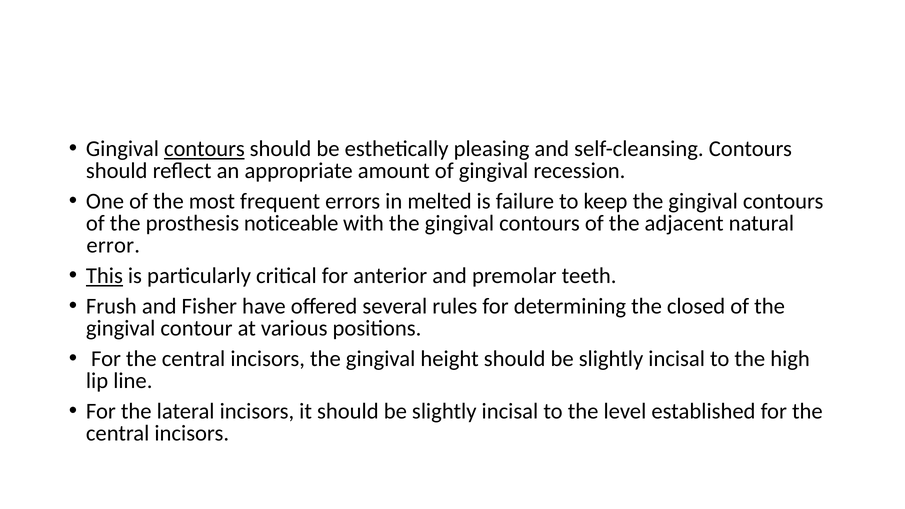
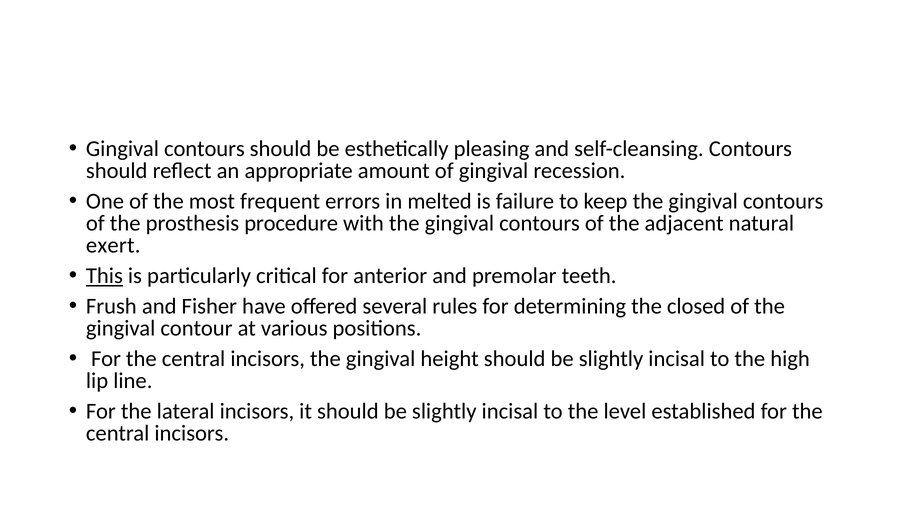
contours at (204, 149) underline: present -> none
noticeable: noticeable -> procedure
error: error -> exert
